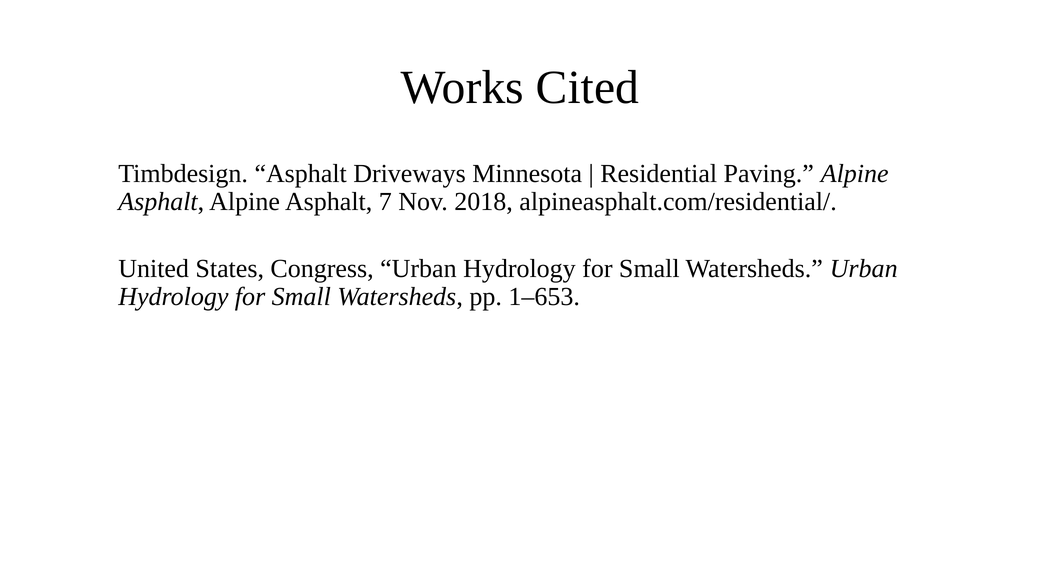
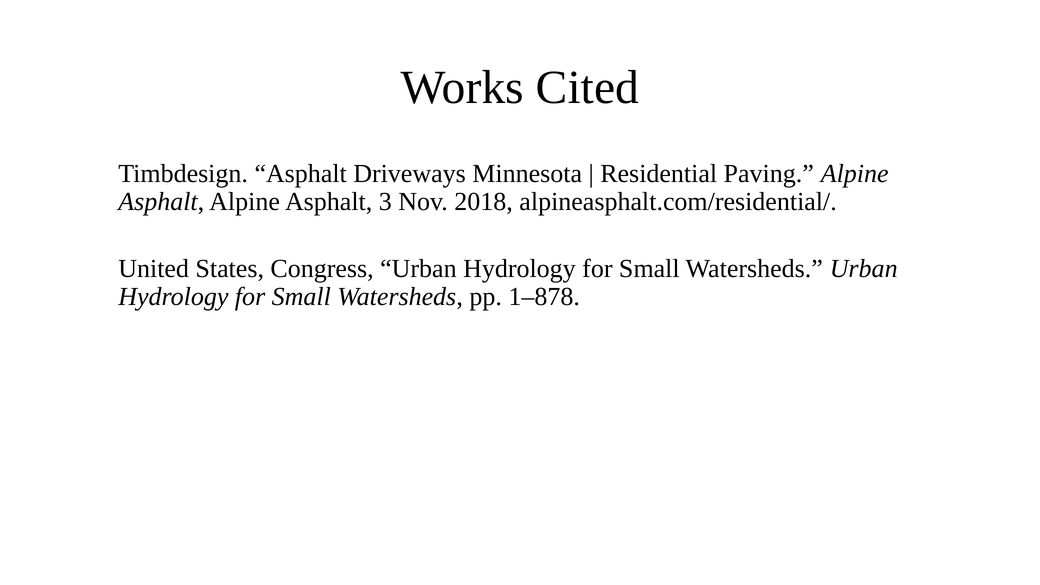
7: 7 -> 3
1–653: 1–653 -> 1–878
